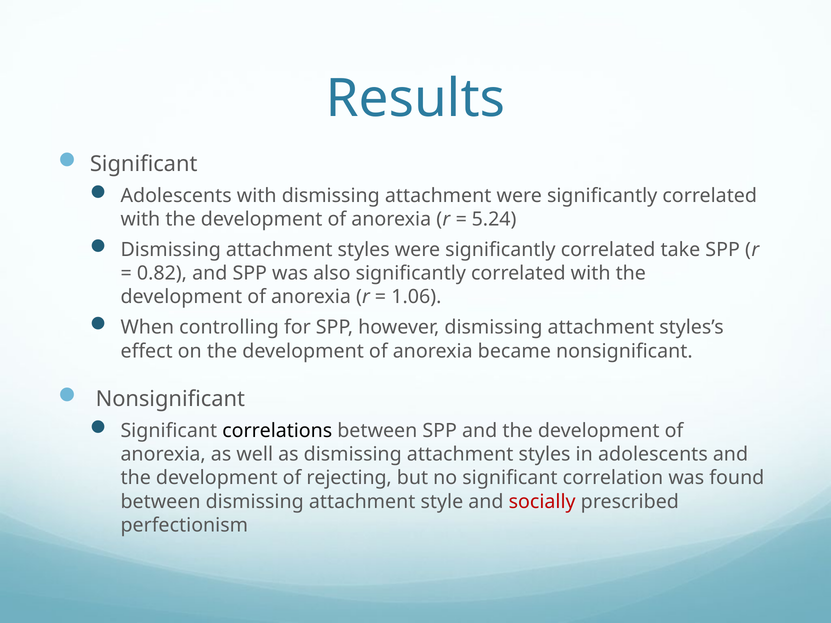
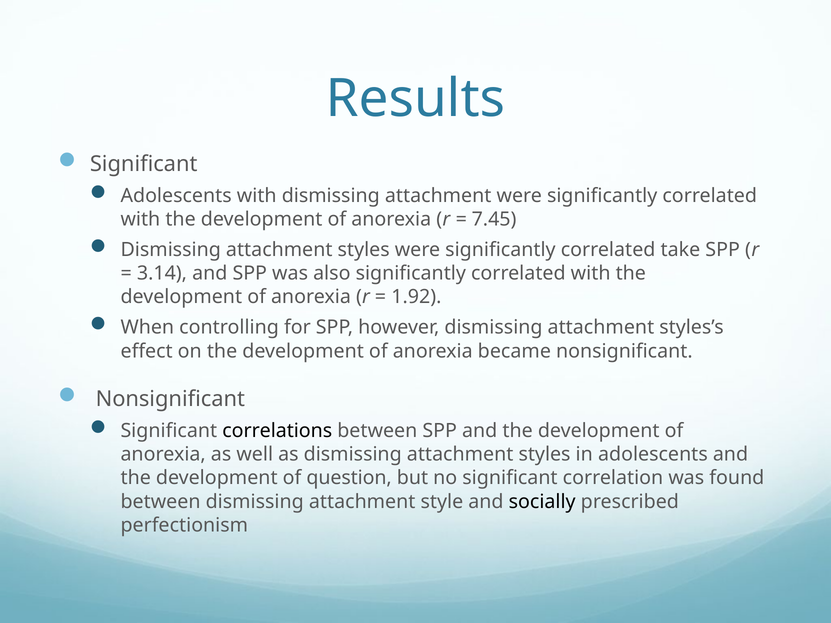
5.24: 5.24 -> 7.45
0.82: 0.82 -> 3.14
1.06: 1.06 -> 1.92
rejecting: rejecting -> question
socially colour: red -> black
